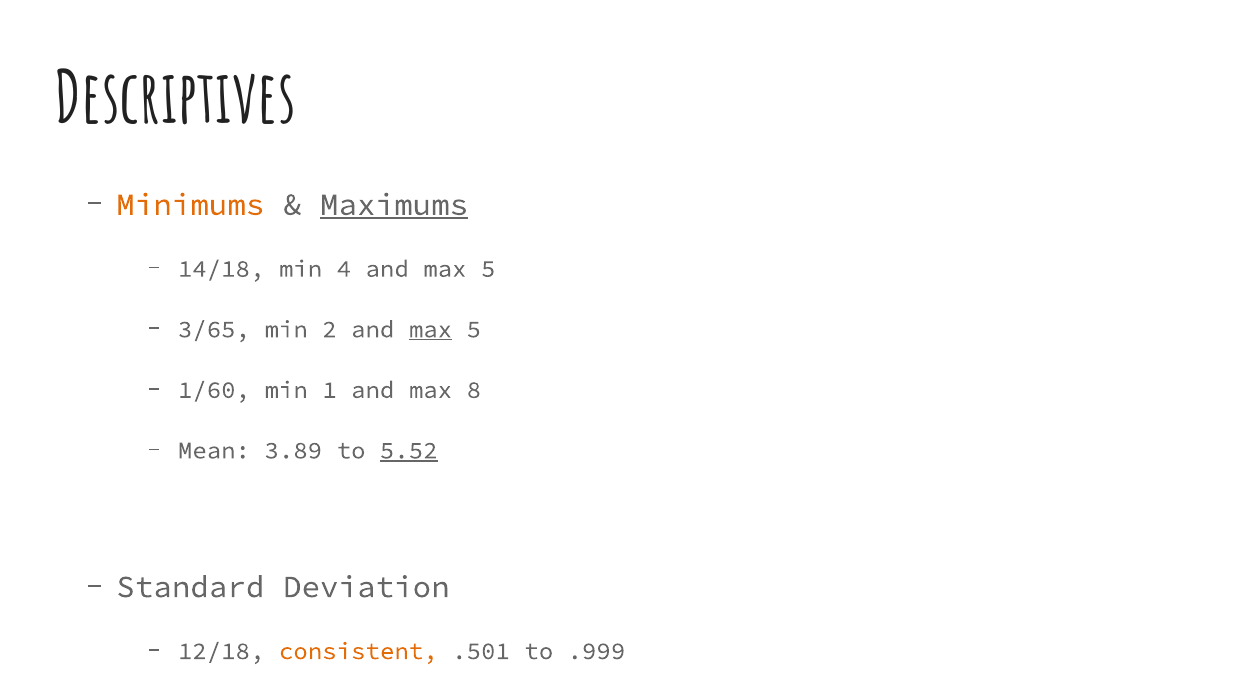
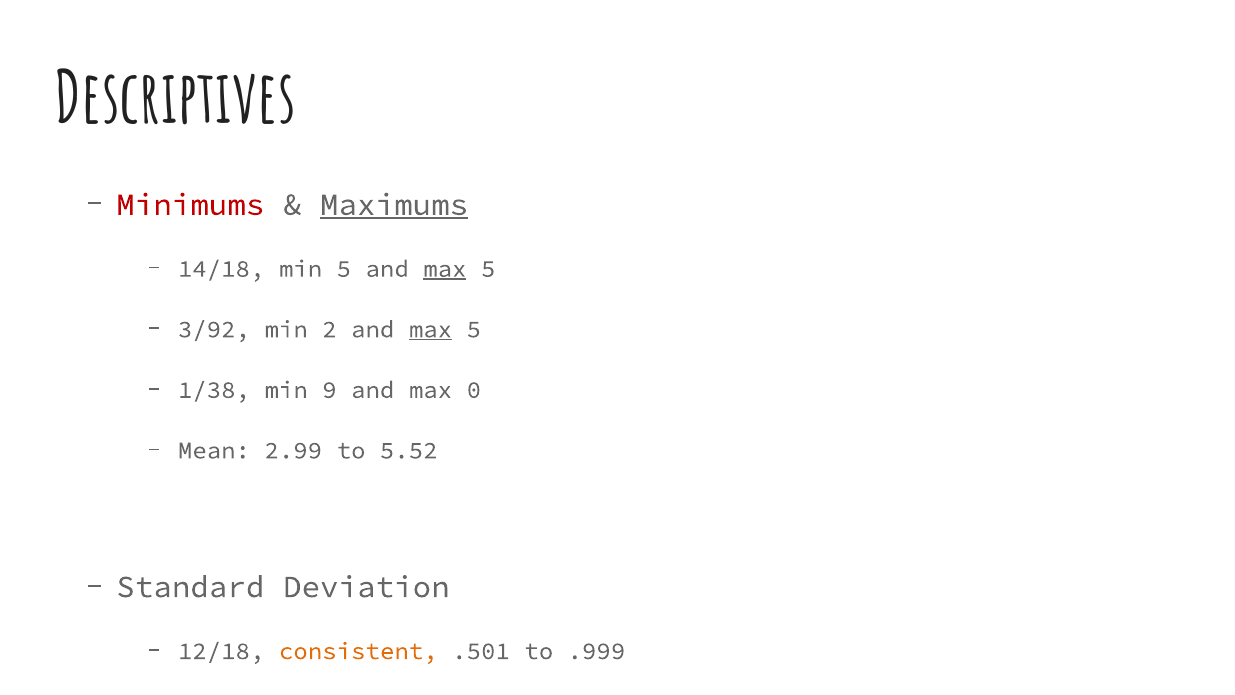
Minimums colour: orange -> red
min 4: 4 -> 5
max at (445, 269) underline: none -> present
3/65: 3/65 -> 3/92
1/60: 1/60 -> 1/38
1: 1 -> 9
8: 8 -> 0
3.89: 3.89 -> 2.99
5.52 underline: present -> none
